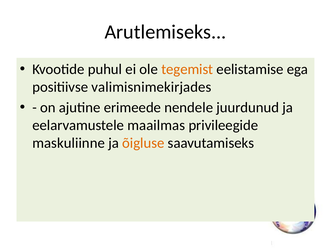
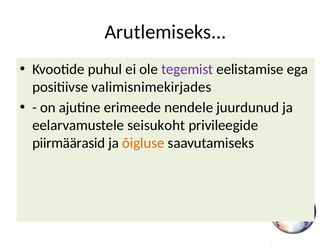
tegemist colour: orange -> purple
maailmas: maailmas -> seisukoht
maskuliinne: maskuliinne -> piirmäärasid
